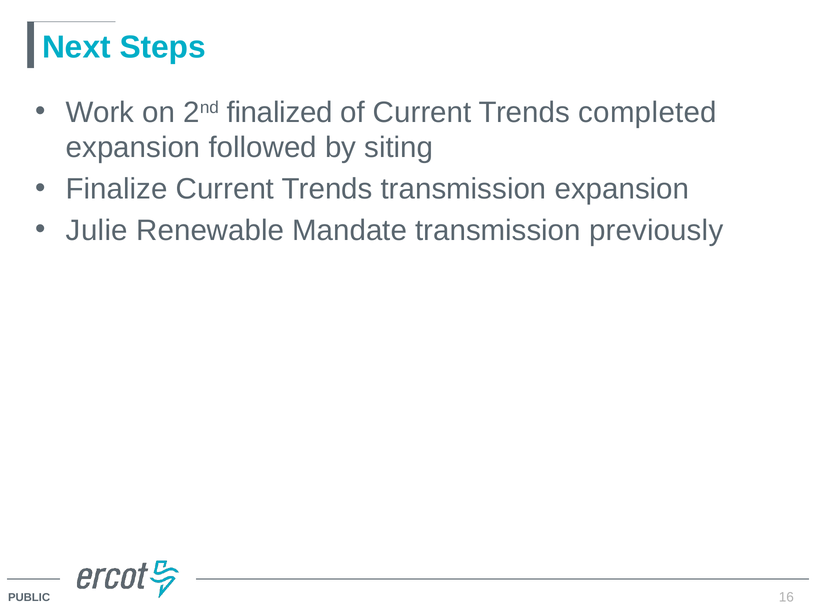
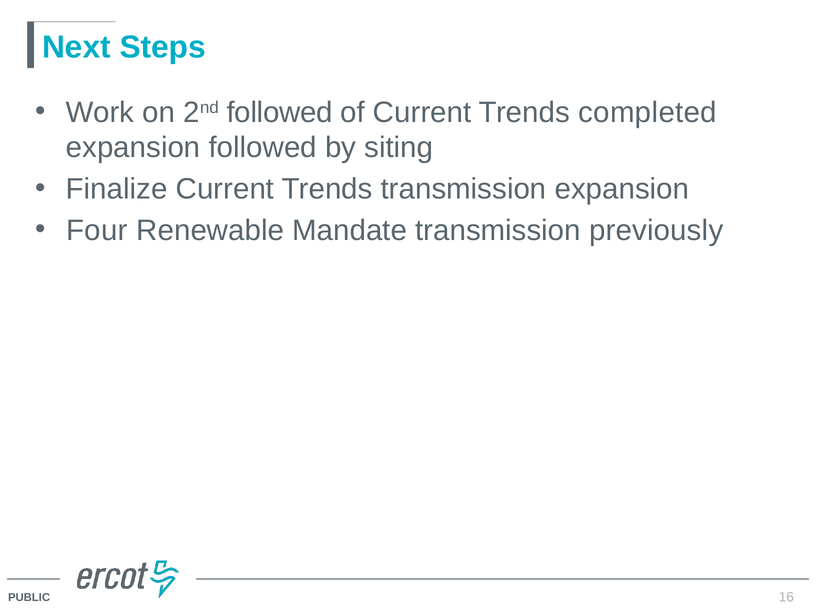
2nd finalized: finalized -> followed
Julie: Julie -> Four
